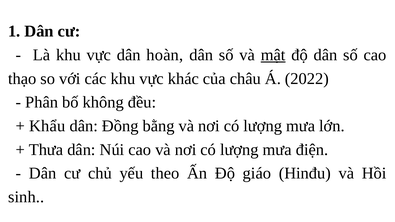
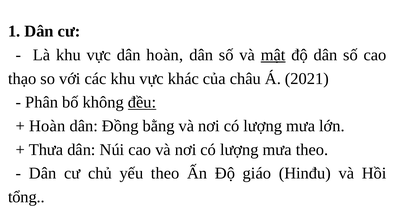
2022: 2022 -> 2021
đều underline: none -> present
Khẩu at (47, 126): Khẩu -> Hoàn
mưa điện: điện -> theo
sinh: sinh -> tổng
